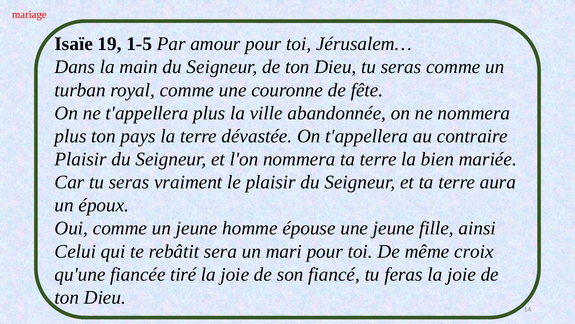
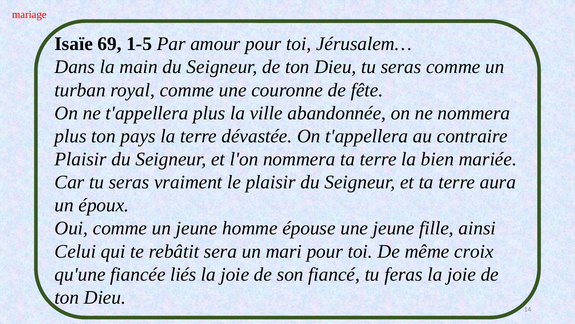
19: 19 -> 69
tiré: tiré -> liés
